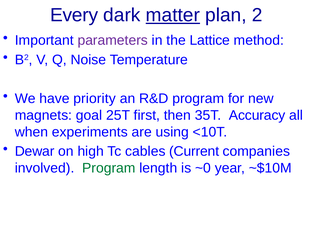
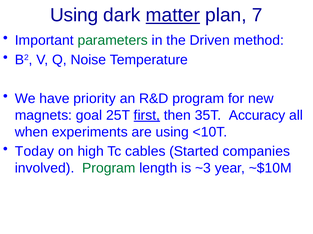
Every at (74, 15): Every -> Using
2: 2 -> 7
parameters colour: purple -> green
Lattice: Lattice -> Driven
first underline: none -> present
Dewar: Dewar -> Today
Current: Current -> Started
~0: ~0 -> ~3
